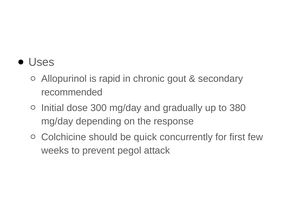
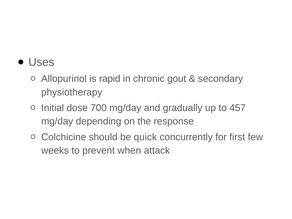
recommended: recommended -> physiotherapy
300: 300 -> 700
380: 380 -> 457
pegol: pegol -> when
